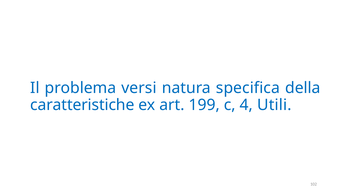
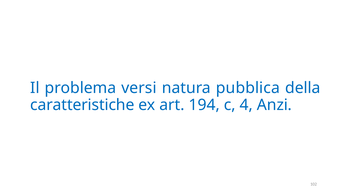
specifica: specifica -> pubblica
199: 199 -> 194
Utili: Utili -> Anzi
